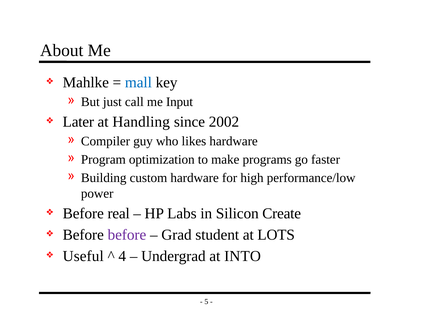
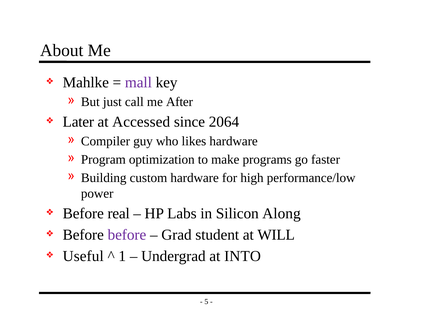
mall colour: blue -> purple
Input: Input -> After
Handling: Handling -> Accessed
2002: 2002 -> 2064
Create: Create -> Along
LOTS: LOTS -> WILL
4: 4 -> 1
